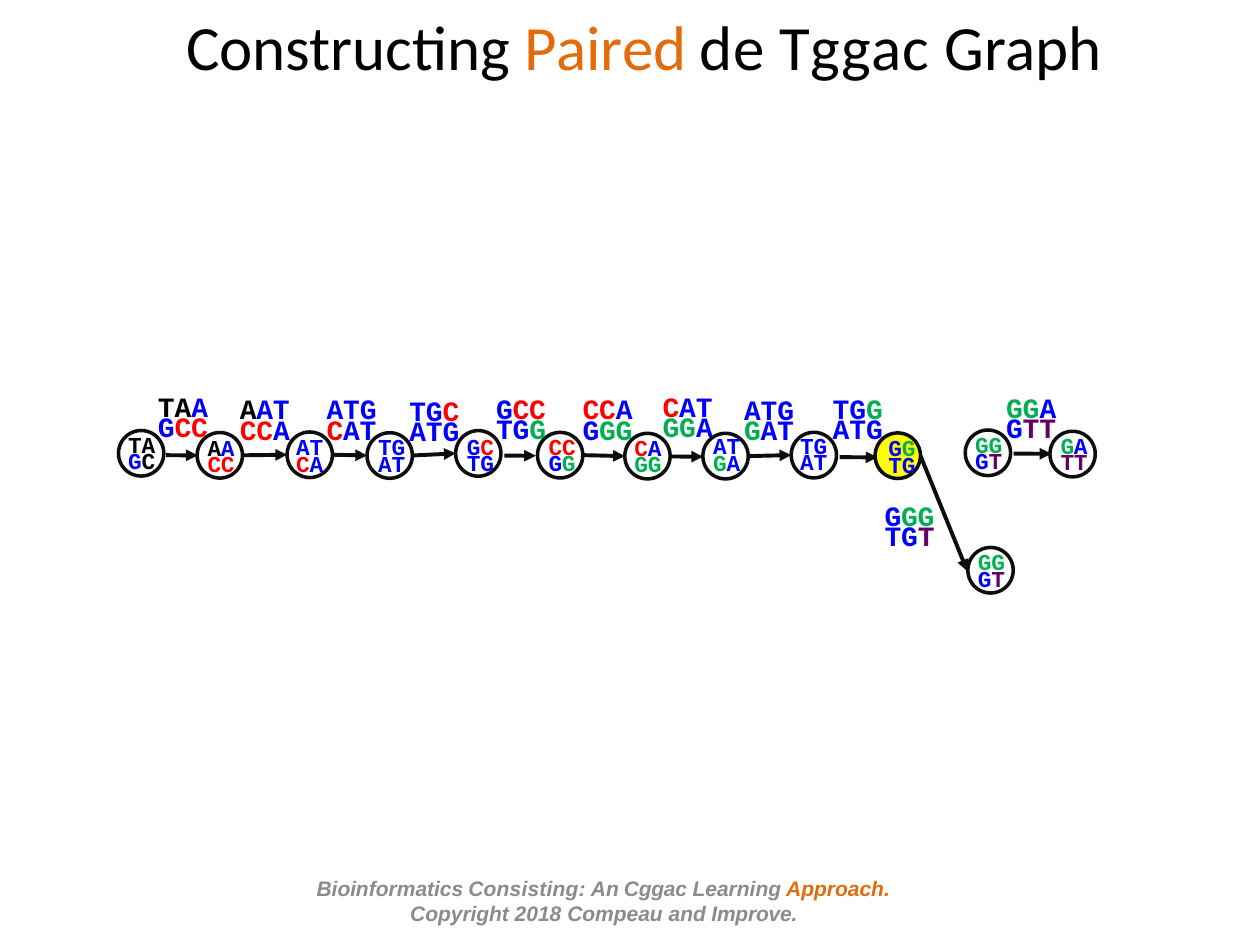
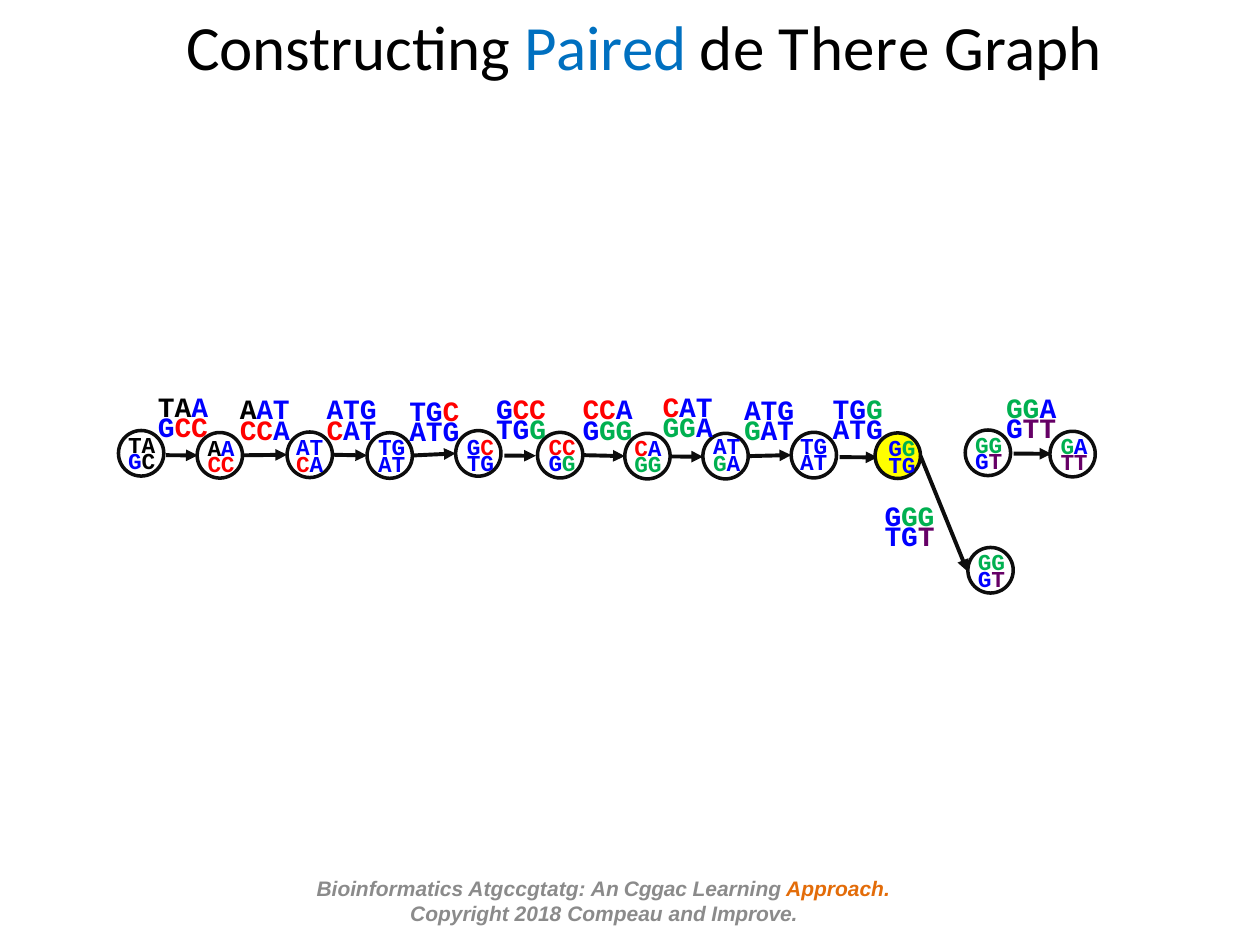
Paired colour: orange -> blue
Tggac: Tggac -> There
Consisting: Consisting -> Atgccgtatg
